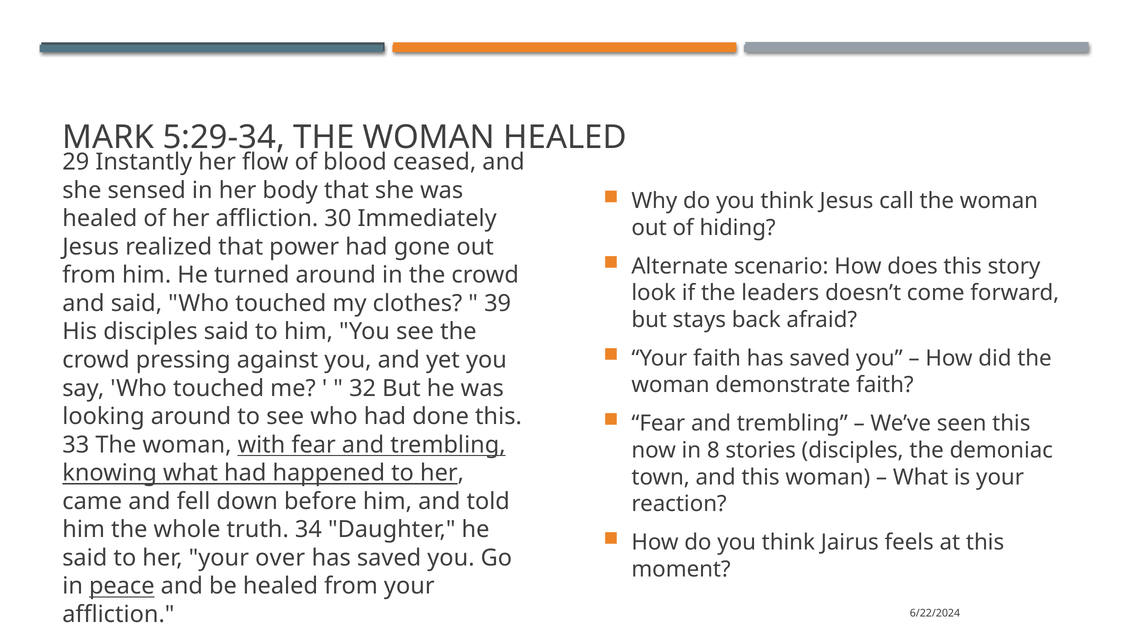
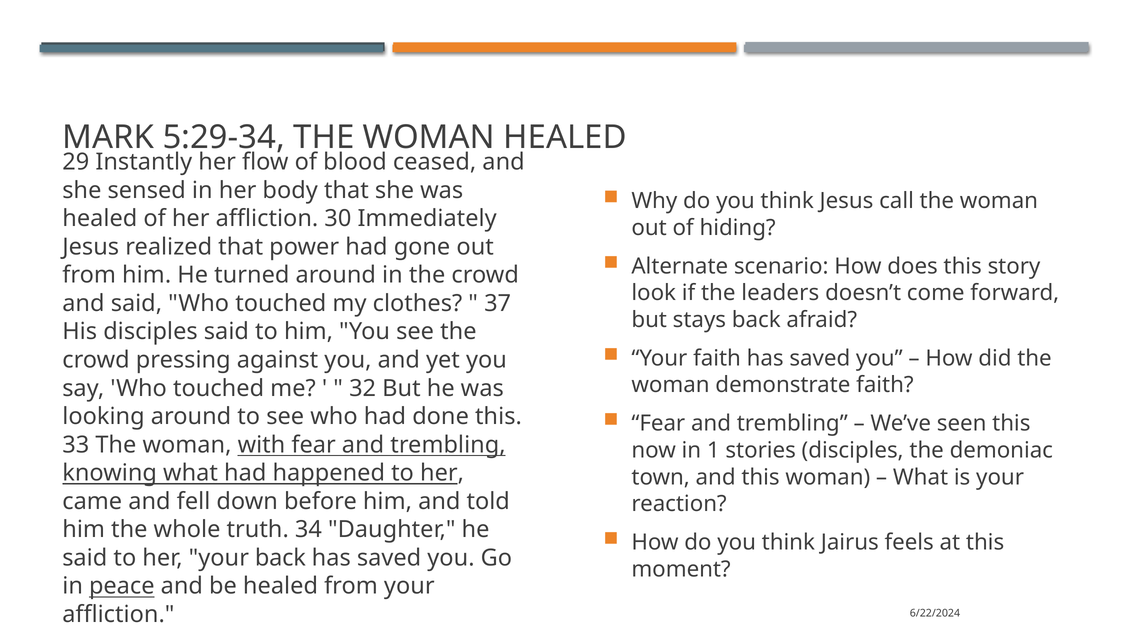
39: 39 -> 37
8: 8 -> 1
your over: over -> back
